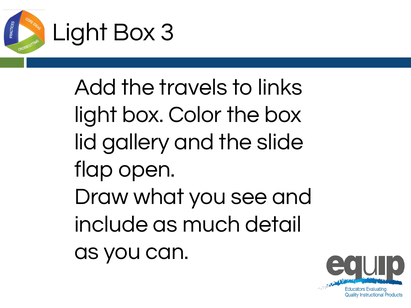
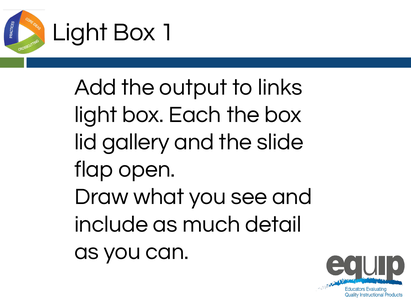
3: 3 -> 1
travels: travels -> output
Color: Color -> Each
